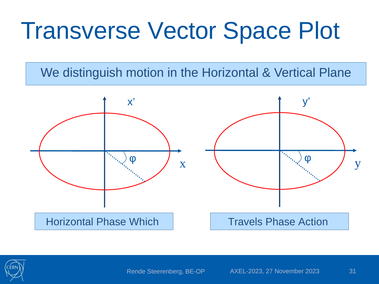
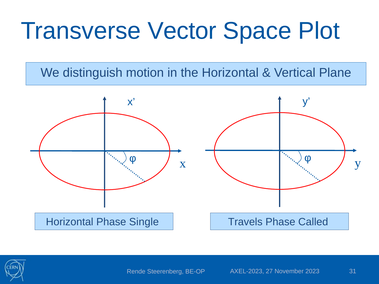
Which: Which -> Single
Action: Action -> Called
